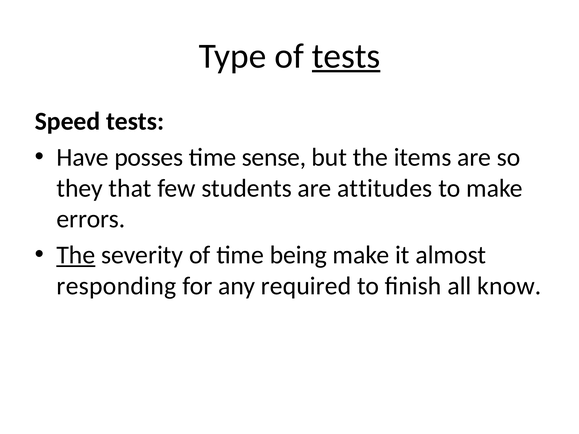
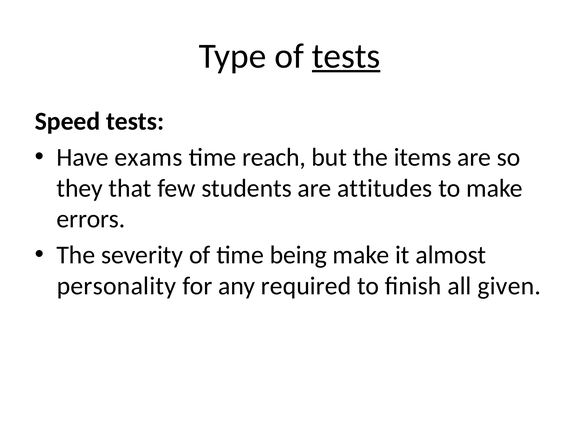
posses: posses -> exams
sense: sense -> reach
The at (76, 255) underline: present -> none
responding: responding -> personality
know: know -> given
